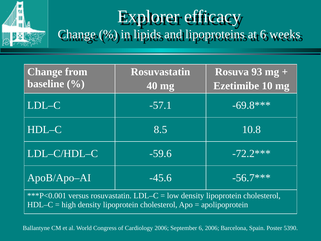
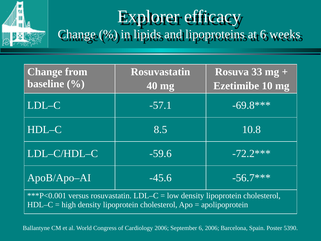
93: 93 -> 33
